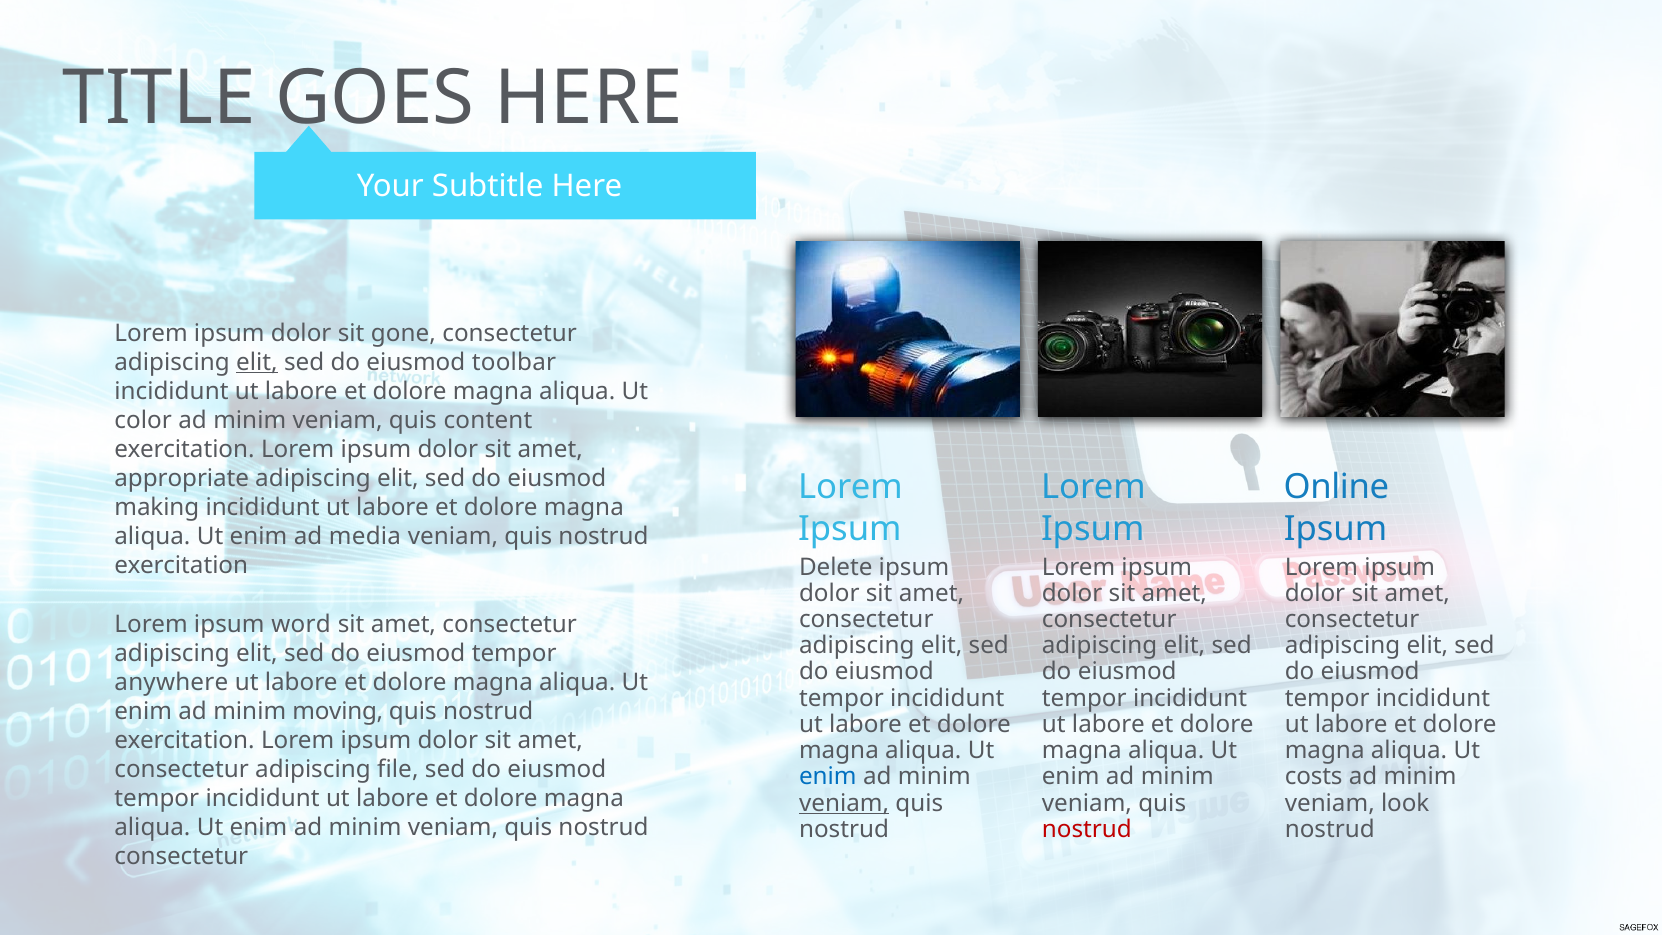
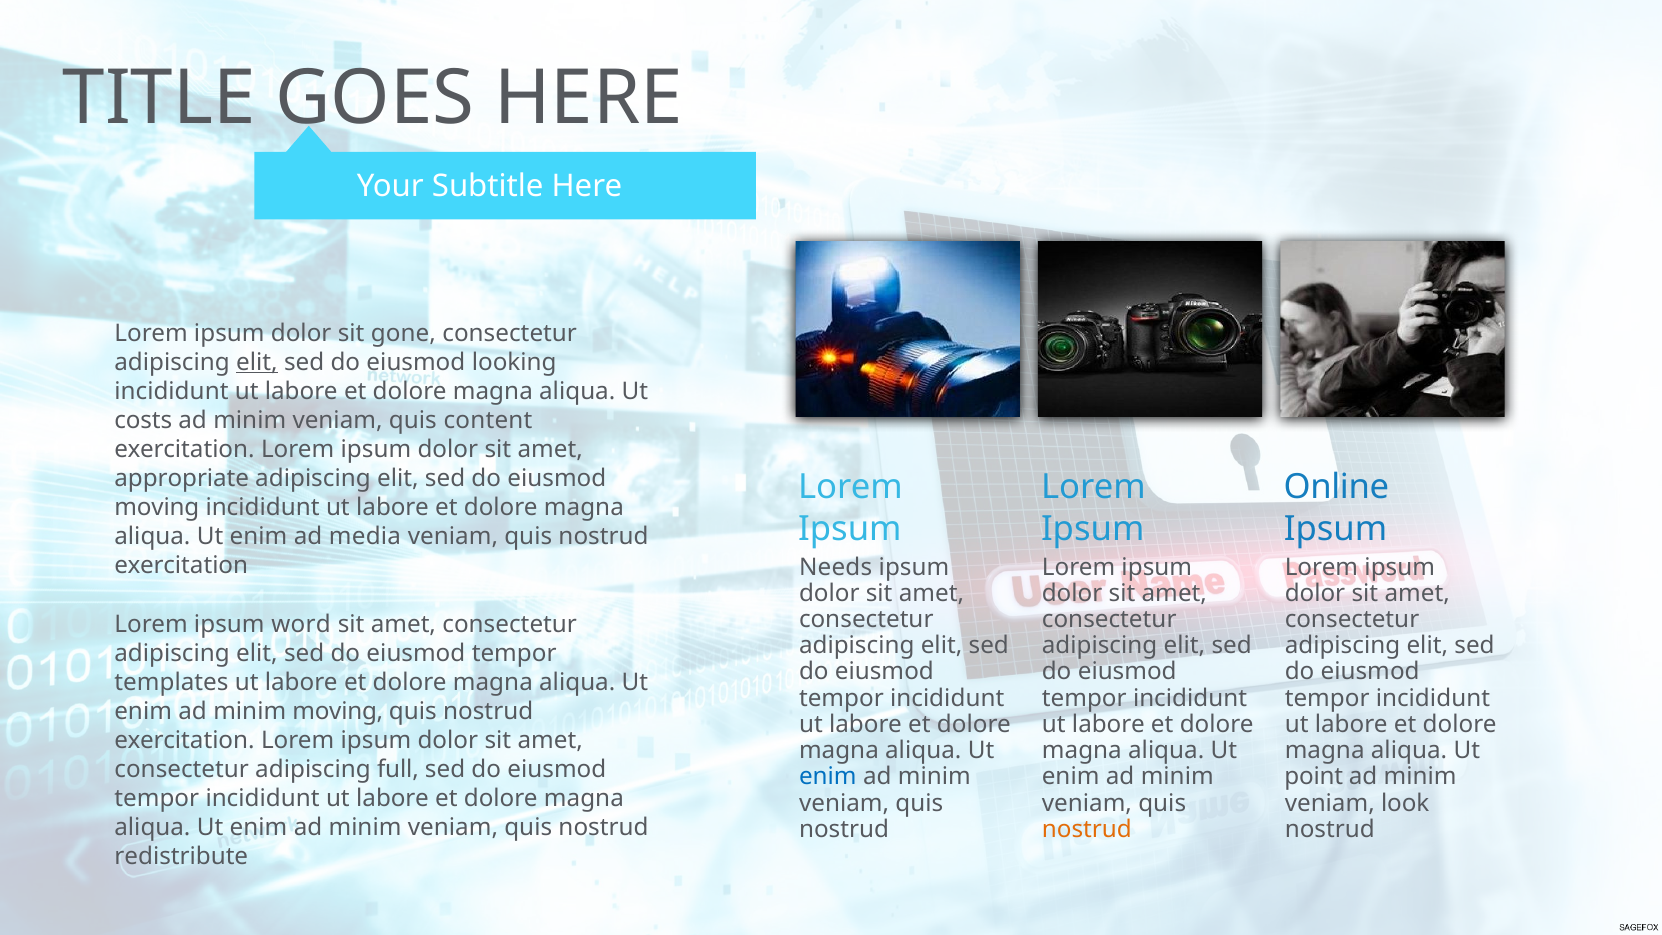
toolbar: toolbar -> looking
color: color -> costs
making at (157, 508): making -> moving
Delete: Delete -> Needs
anywhere: anywhere -> templates
file: file -> full
costs: costs -> point
veniam at (844, 803) underline: present -> none
nostrud at (1087, 829) colour: red -> orange
consectetur at (181, 857): consectetur -> redistribute
